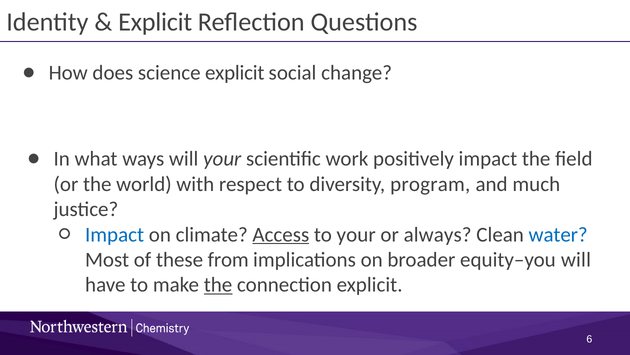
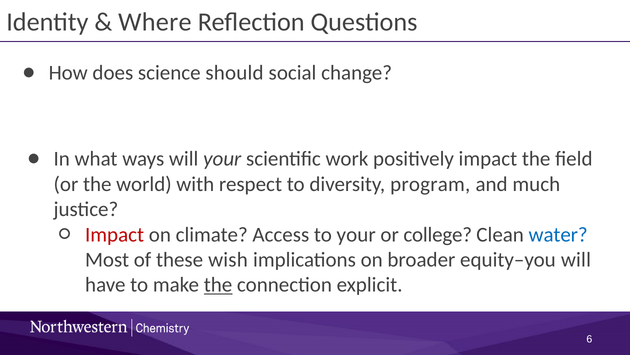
Explicit at (155, 22): Explicit -> Where
science explicit: explicit -> should
Impact at (115, 234) colour: blue -> red
Access underline: present -> none
always: always -> college
from: from -> wish
